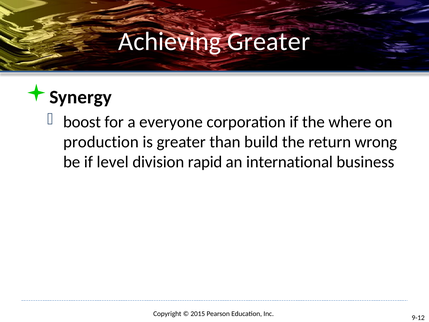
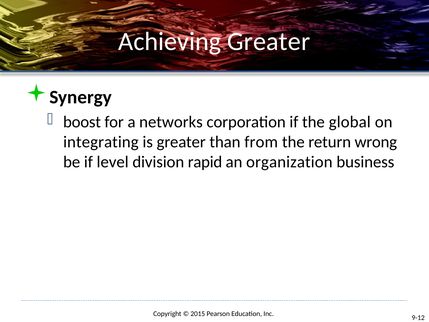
everyone: everyone -> networks
where: where -> global
production: production -> integrating
build: build -> from
international: international -> organization
